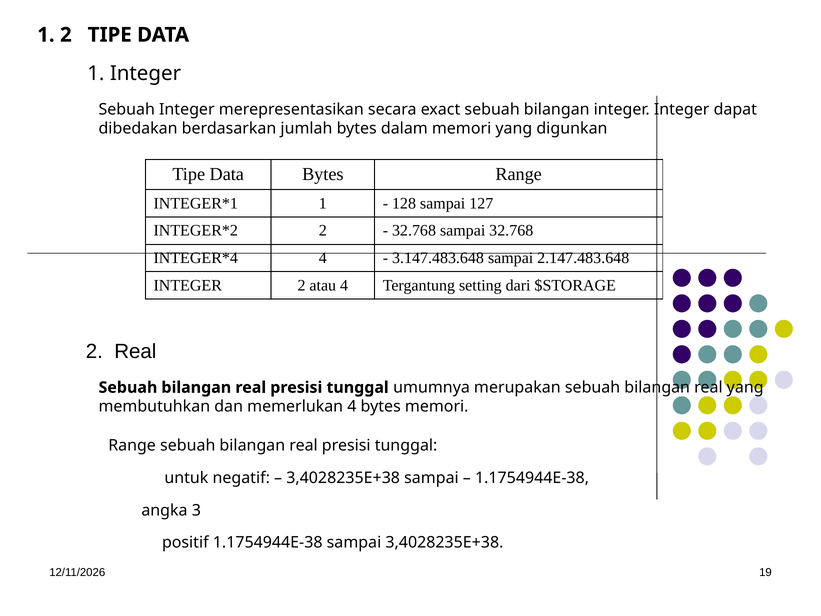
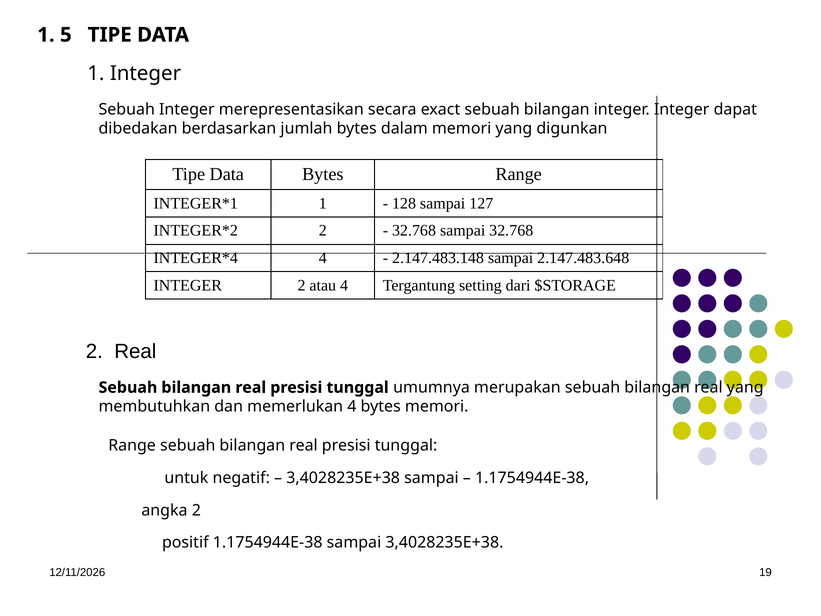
1 2: 2 -> 5
3.147.483.648: 3.147.483.648 -> 2.147.483.148
angka 3: 3 -> 2
